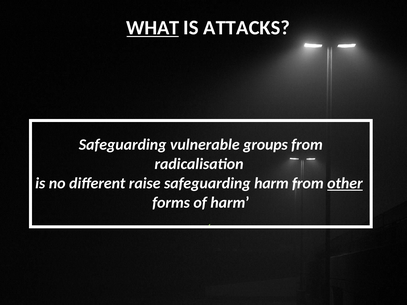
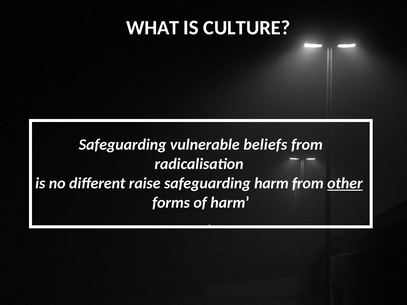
WHAT underline: present -> none
ATTACKS: ATTACKS -> CULTURE
groups: groups -> beliefs
